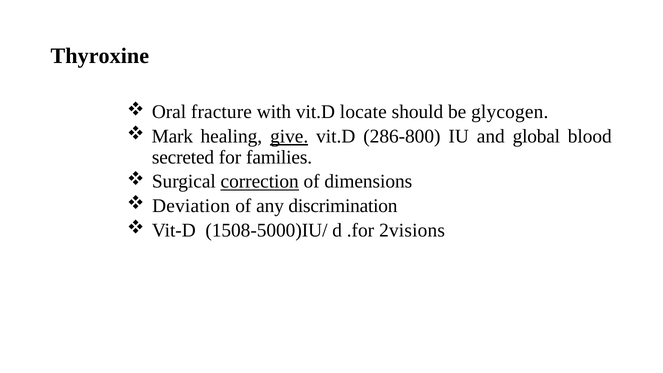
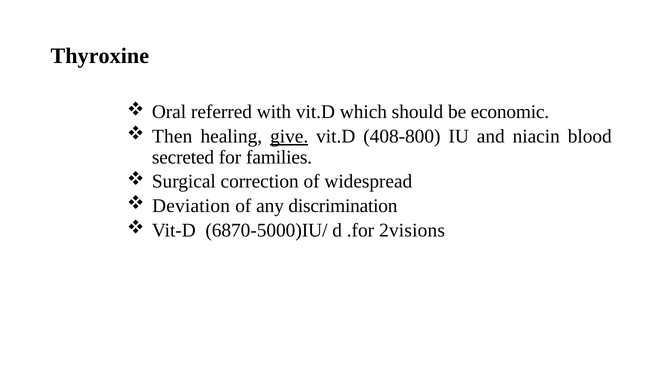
fracture: fracture -> referred
locate: locate -> which
glycogen: glycogen -> economic
Mark: Mark -> Then
286-800: 286-800 -> 408-800
global: global -> niacin
correction underline: present -> none
dimensions: dimensions -> widespread
1508-5000)IU/: 1508-5000)IU/ -> 6870-5000)IU/
